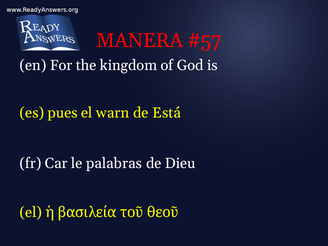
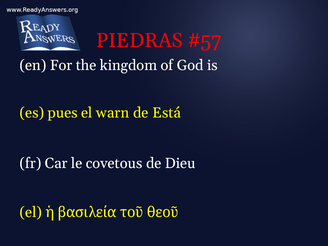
MANERA: MANERA -> PIEDRAS
palabras: palabras -> covetous
